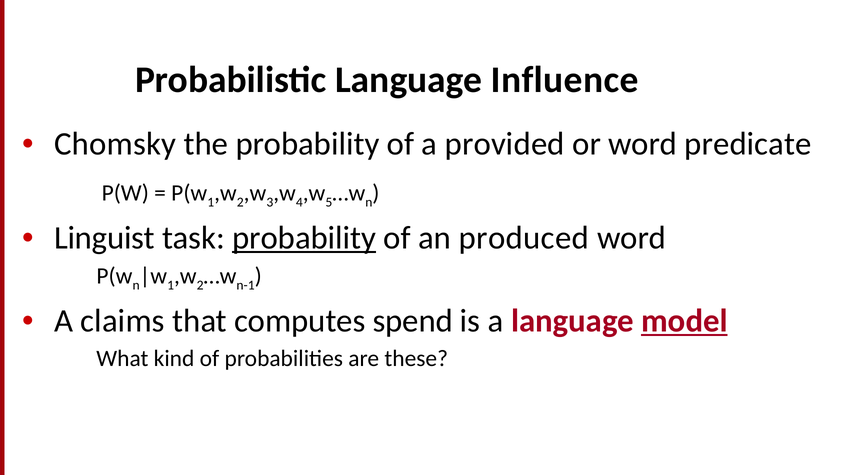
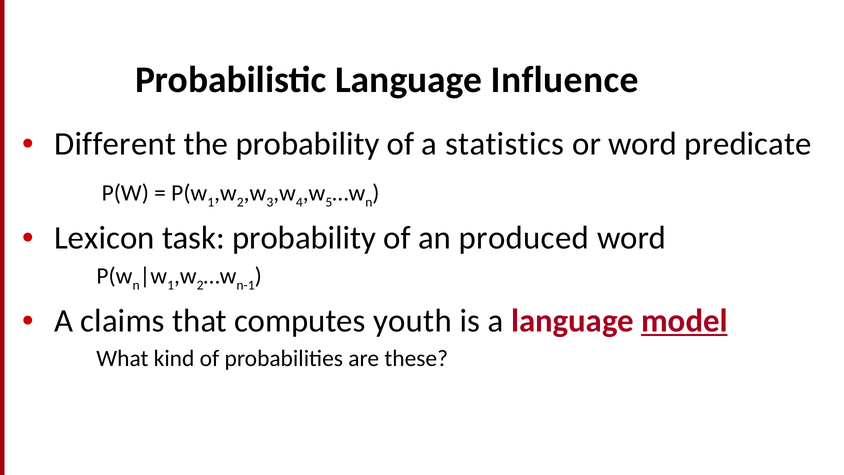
Chomsky: Chomsky -> Different
provided: provided -> statistics
Linguist: Linguist -> Lexicon
probability at (304, 238) underline: present -> none
spend: spend -> youth
